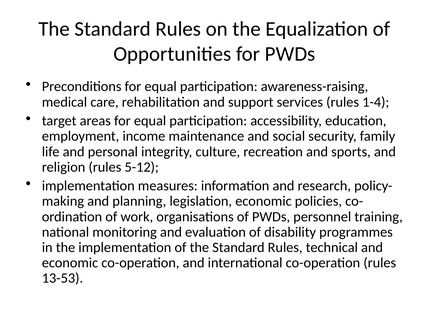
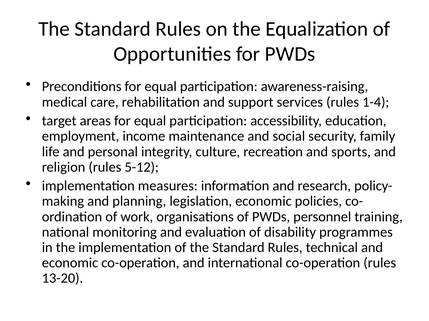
13-53: 13-53 -> 13-20
